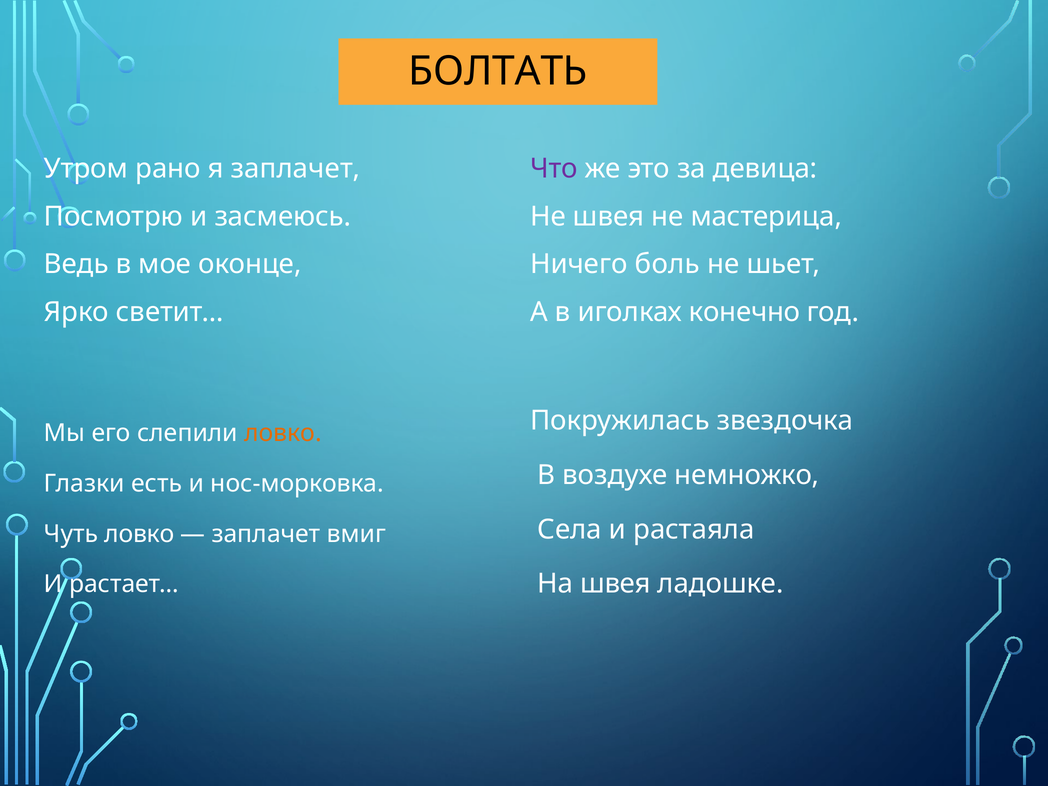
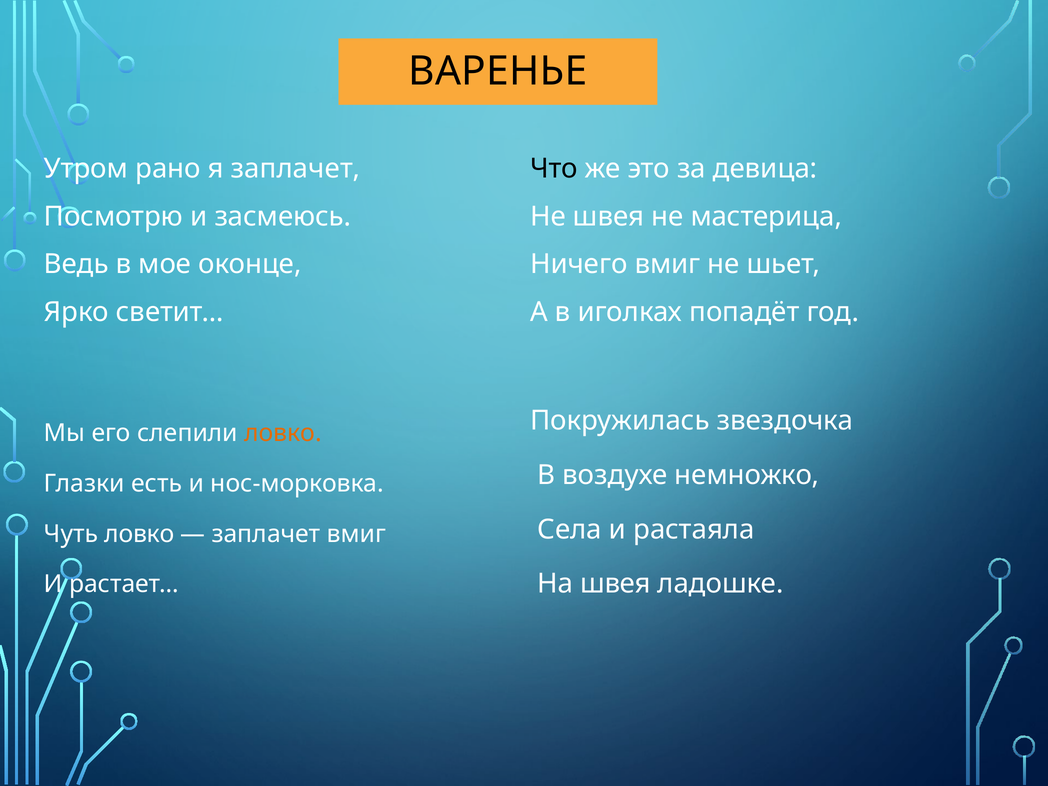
БОЛТАТЬ: БОЛТАТЬ -> ВАРЕНЬЕ
Что colour: purple -> black
Ничего боль: боль -> вмиг
конечно: конечно -> попадёт
